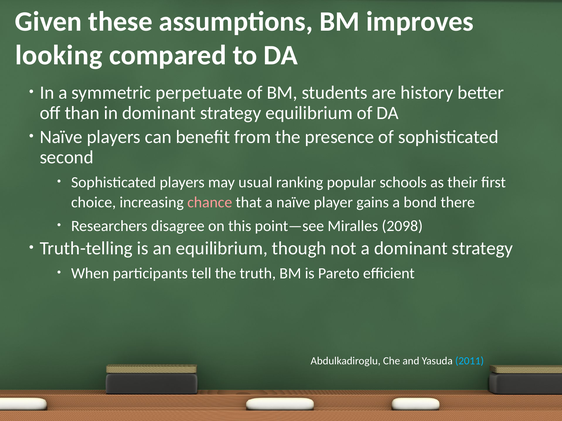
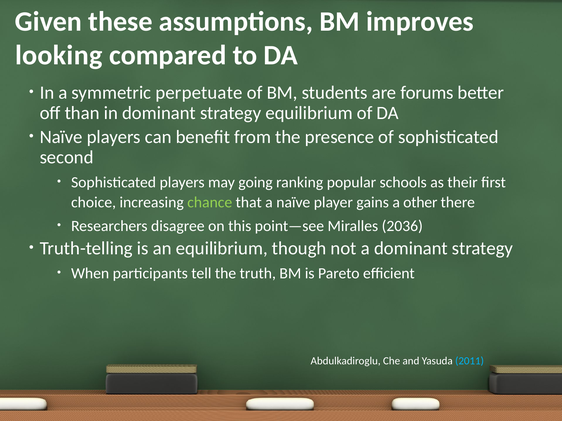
history: history -> forums
usual: usual -> going
chance colour: pink -> light green
bond: bond -> other
2098: 2098 -> 2036
